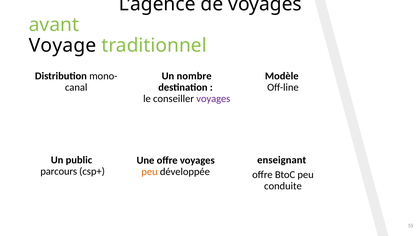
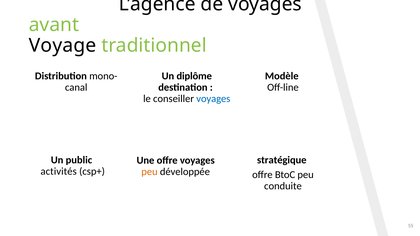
nombre: nombre -> diplôme
voyages at (213, 99) colour: purple -> blue
enseignant: enseignant -> stratégique
parcours: parcours -> activités
